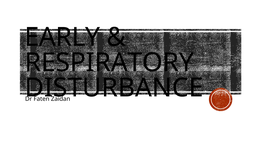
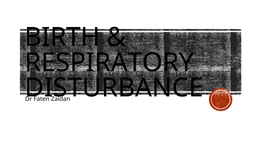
EARLY: EARLY -> BIRTH
